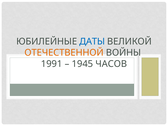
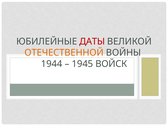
ДАТЫ colour: blue -> red
1991: 1991 -> 1944
ЧАСОВ: ЧАСОВ -> ВОЙСК
